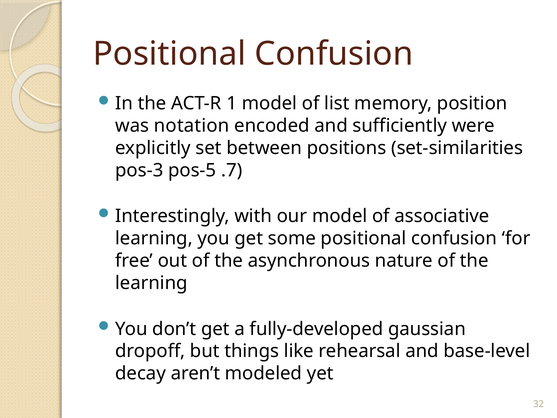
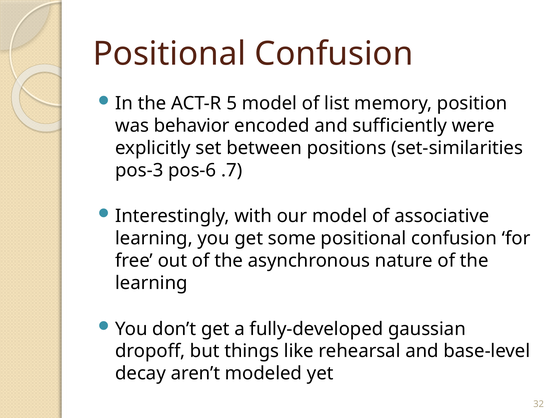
1: 1 -> 5
notation: notation -> behavior
pos-5: pos-5 -> pos-6
